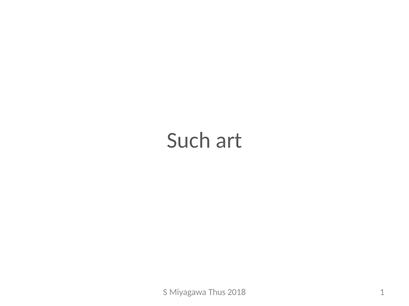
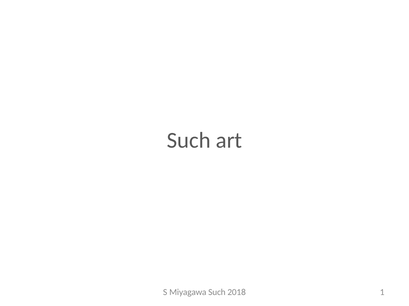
Miyagawa Thus: Thus -> Such
